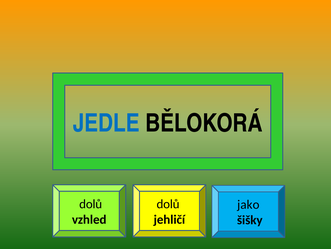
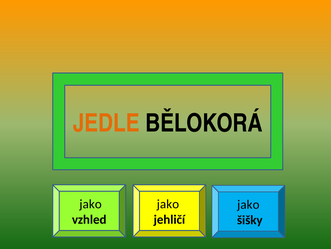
JEDLE colour: blue -> orange
dolů at (91, 203): dolů -> jako
dolů at (168, 203): dolů -> jako
